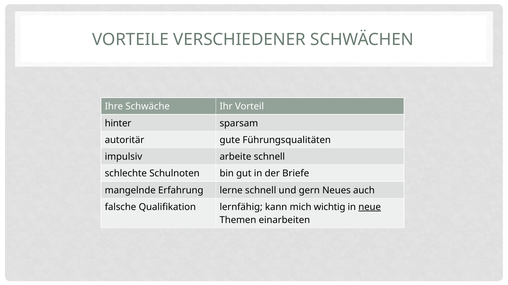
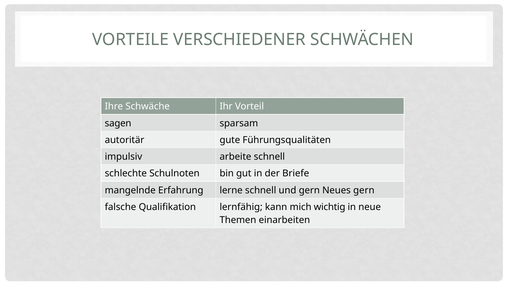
hinter: hinter -> sagen
Neues auch: auch -> gern
neue underline: present -> none
